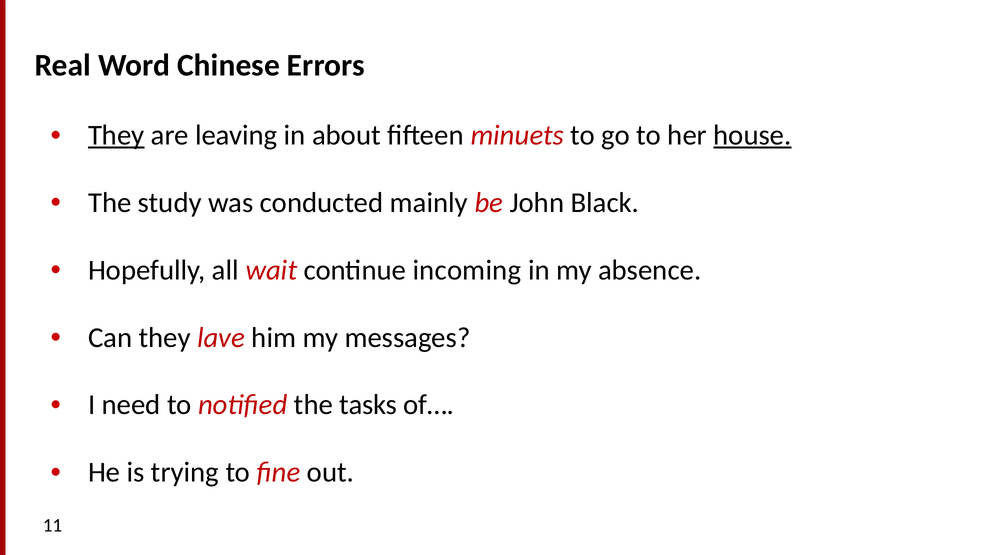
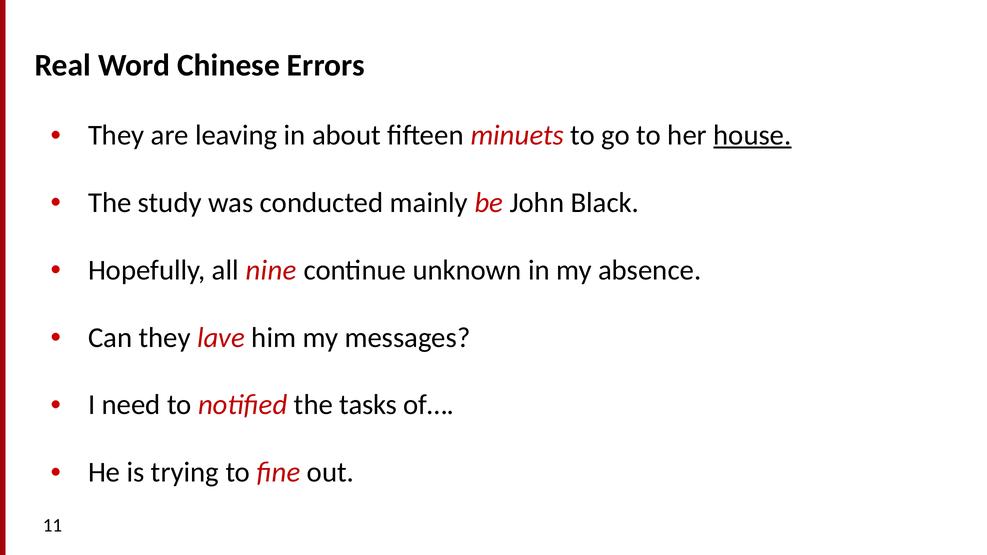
They at (116, 135) underline: present -> none
wait: wait -> nine
incoming: incoming -> unknown
